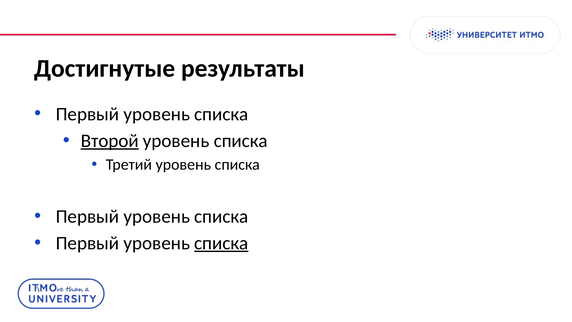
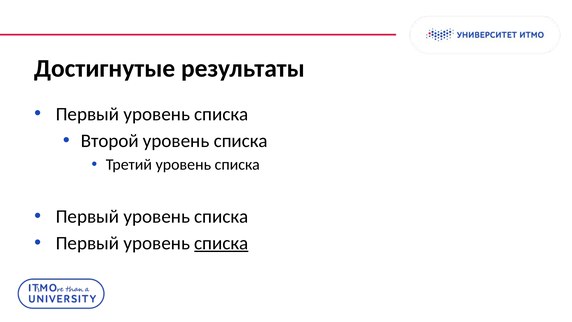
Второй underline: present -> none
